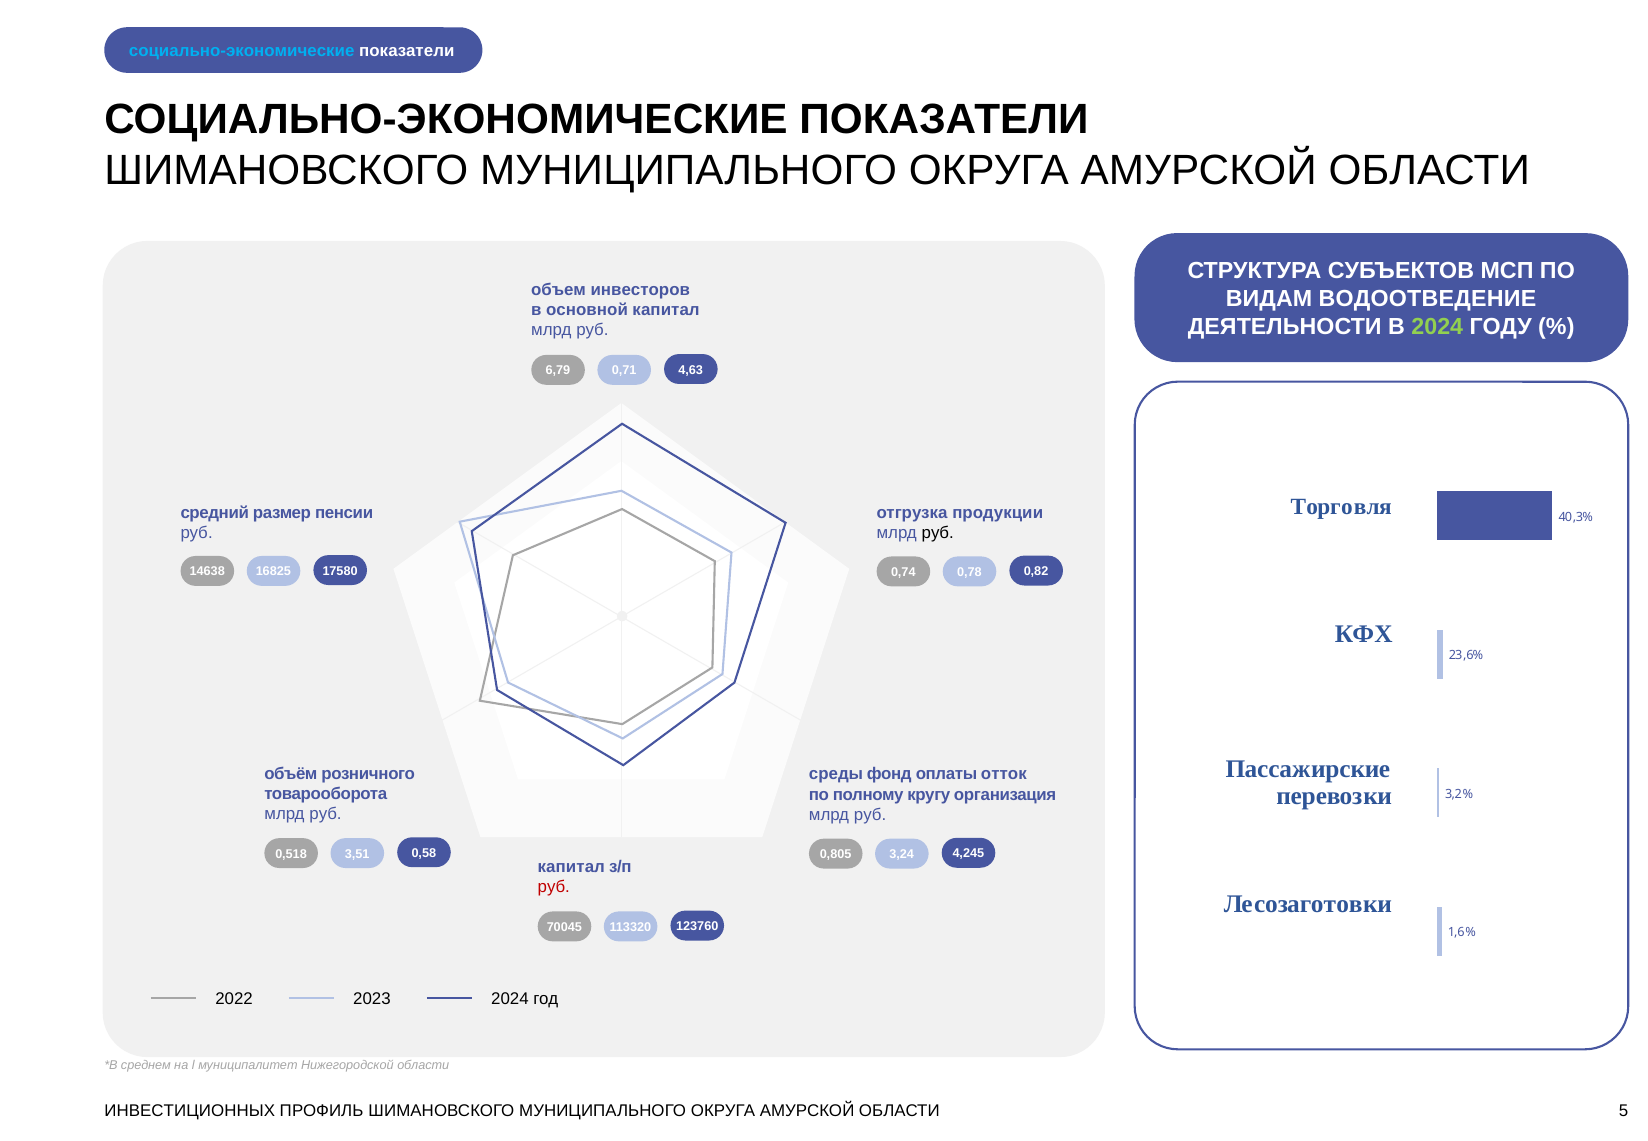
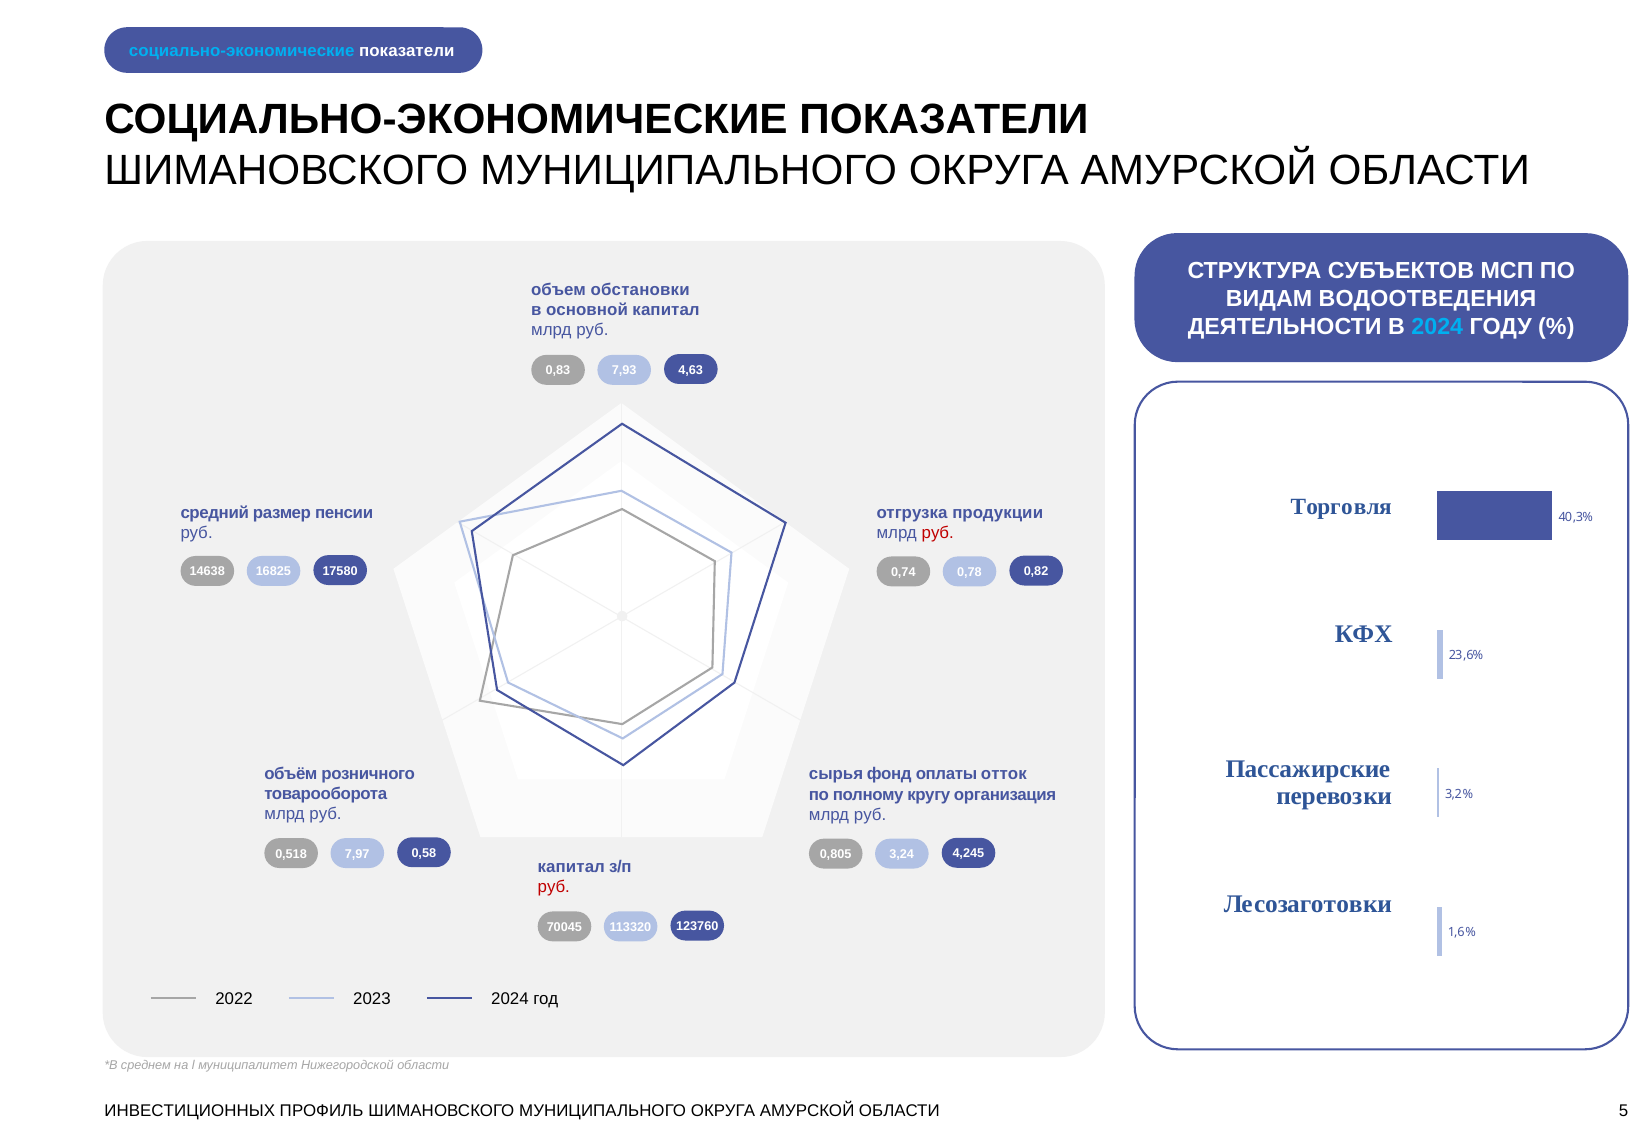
инвесторов: инвесторов -> обстановки
ВОДООТВЕДЕНИЕ: ВОДООТВЕДЕНИЕ -> ВОДООТВЕДЕНИЯ
2024 at (1437, 327) colour: light green -> light blue
6,79: 6,79 -> 0,83
0,71: 0,71 -> 7,93
руб at (938, 533) colour: black -> red
среды: среды -> сырья
3,51: 3,51 -> 7,97
